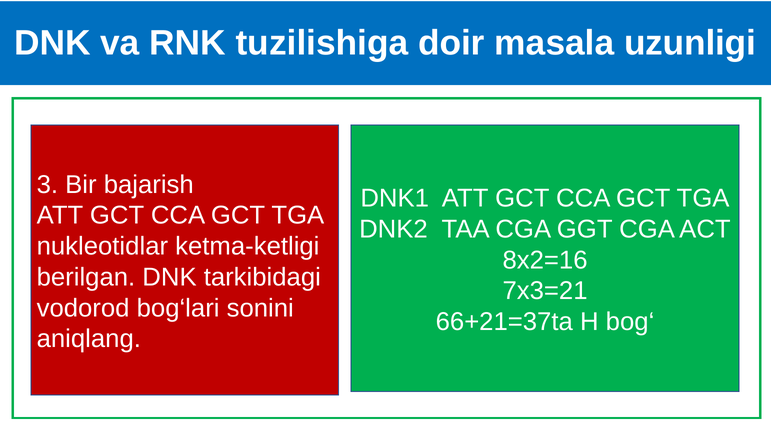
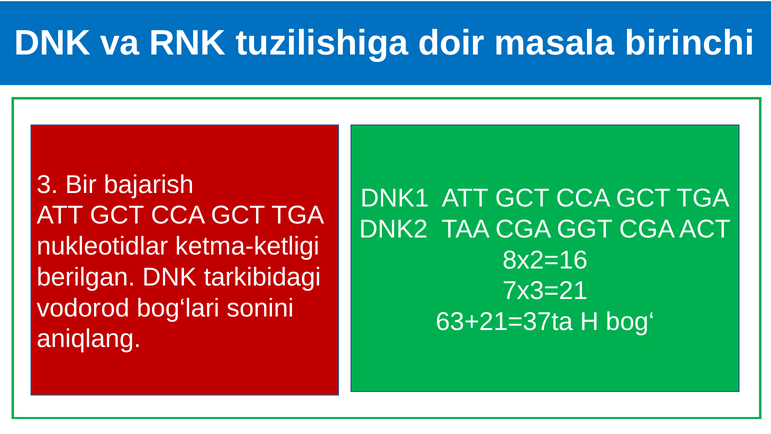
uzunligi: uzunligi -> birinchi
66+21=37ta: 66+21=37ta -> 63+21=37ta
